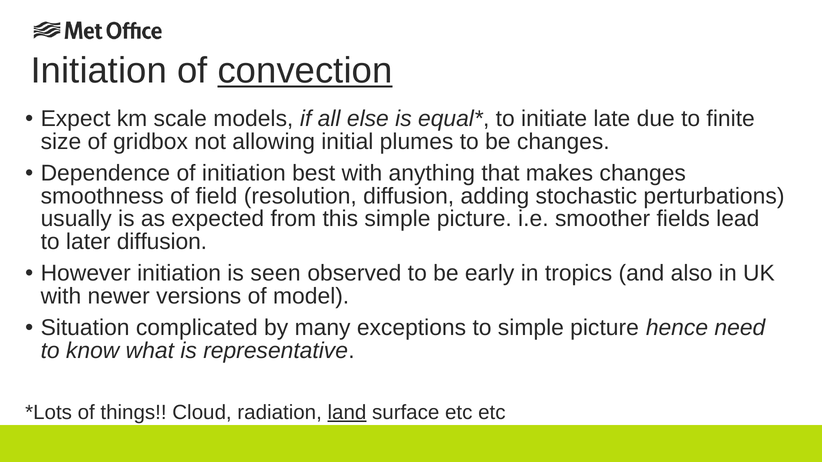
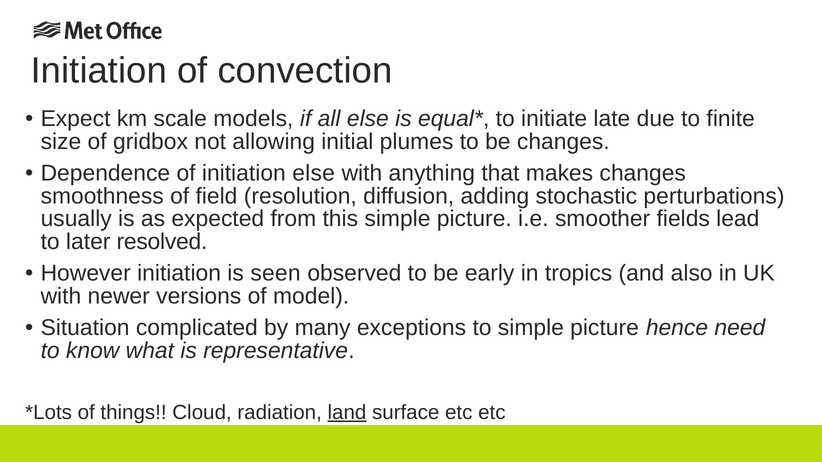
convection underline: present -> none
initiation best: best -> else
later diffusion: diffusion -> resolved
